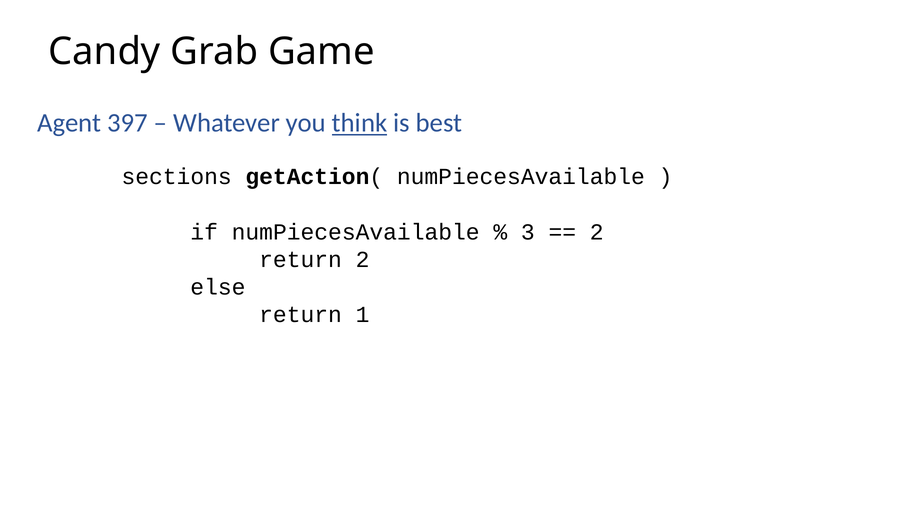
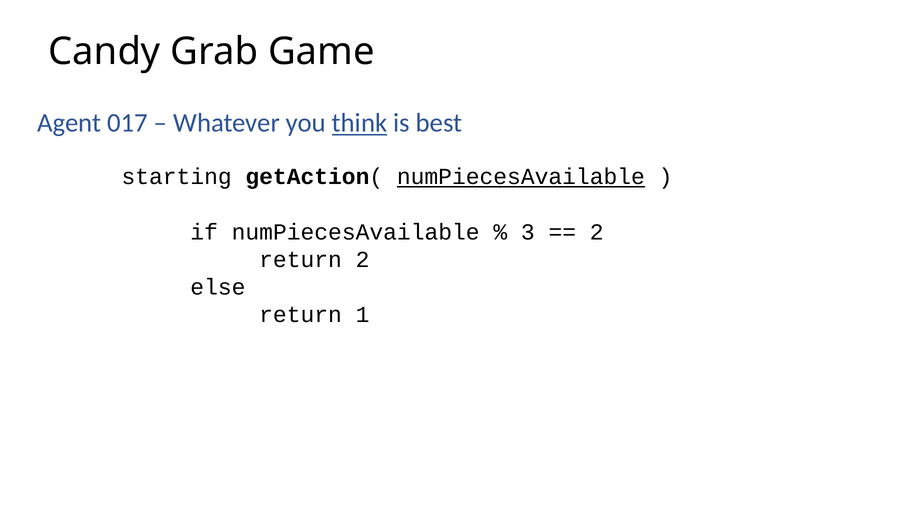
397: 397 -> 017
sections: sections -> starting
numPiecesAvailable at (521, 177) underline: none -> present
